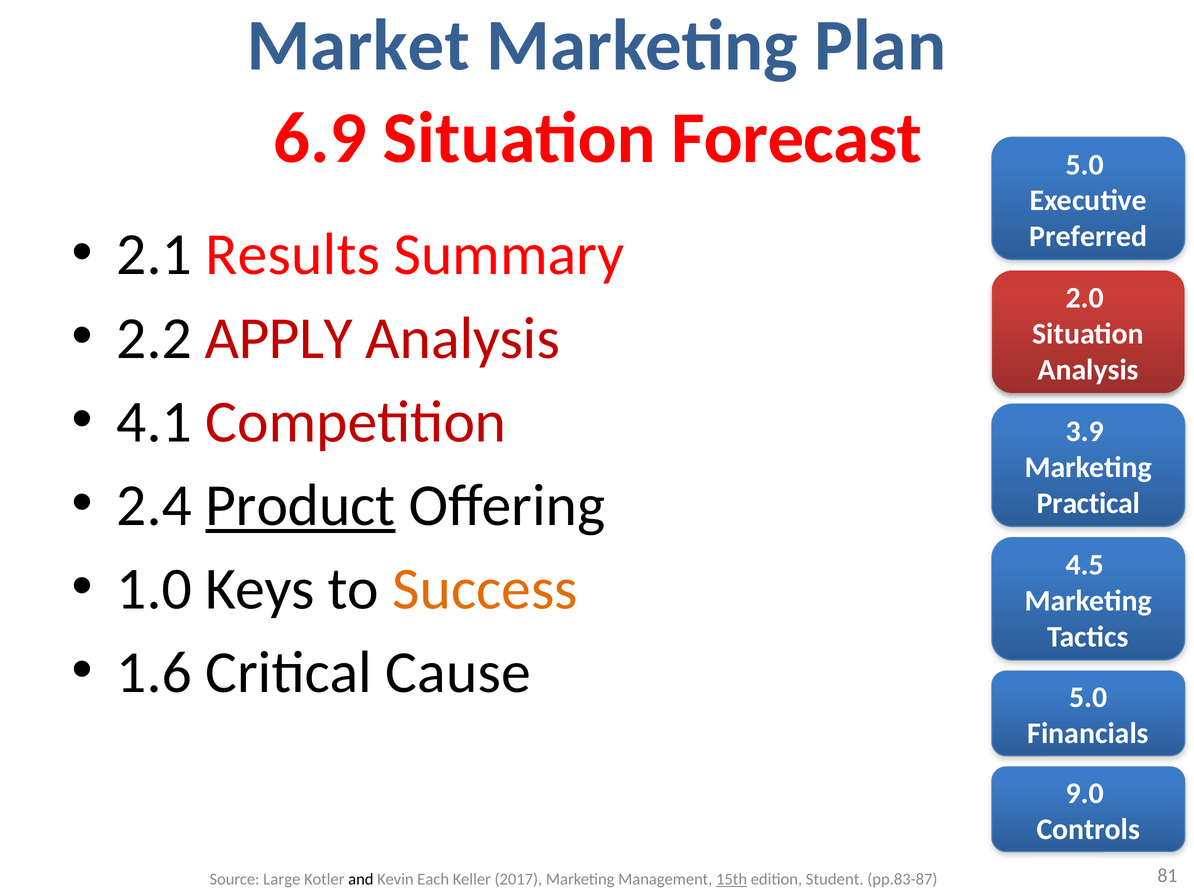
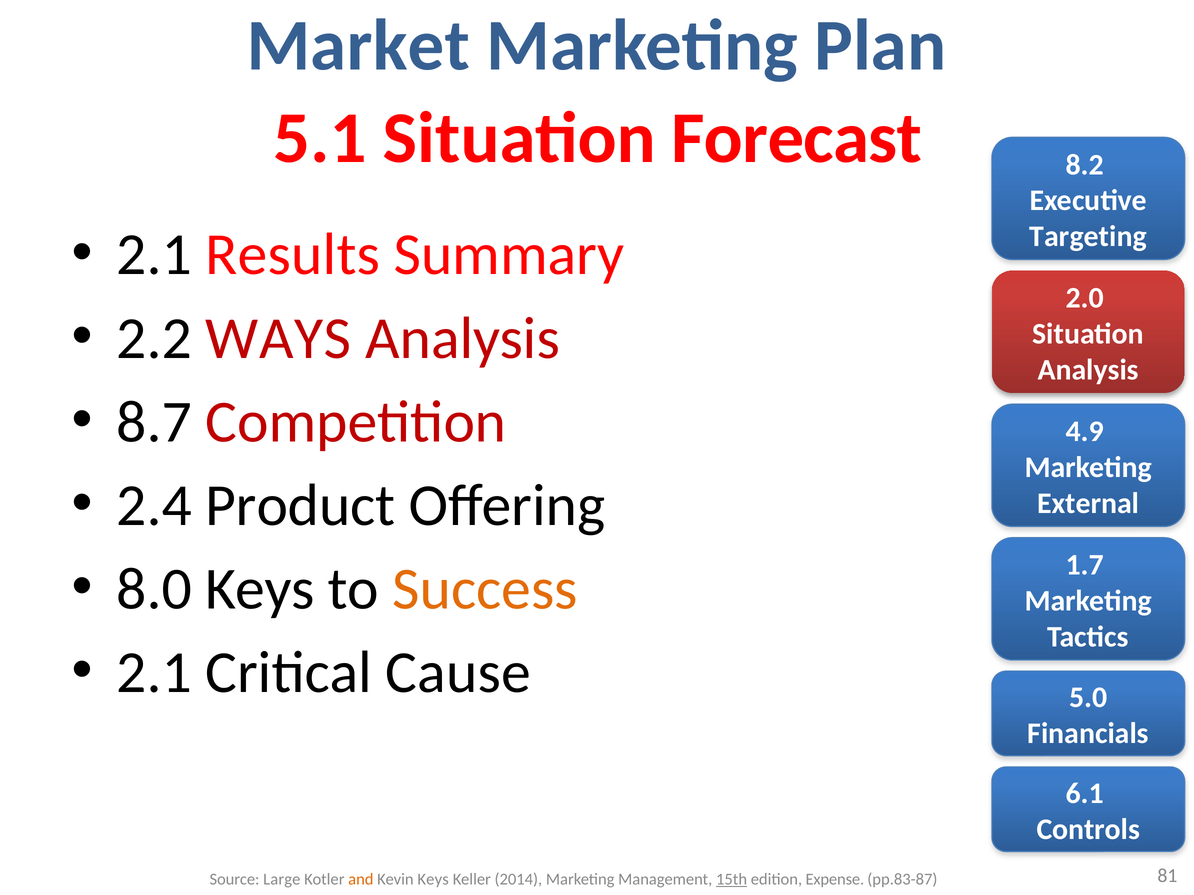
6.9: 6.9 -> 5.1
5.0 at (1085, 165): 5.0 -> 8.2
Preferred: Preferred -> Targeting
APPLY: APPLY -> WAYS
4.1: 4.1 -> 8.7
3.9: 3.9 -> 4.9
Product underline: present -> none
Practical: Practical -> External
4.5: 4.5 -> 1.7
1.0: 1.0 -> 8.0
1.6 at (154, 673): 1.6 -> 2.1
9.0: 9.0 -> 6.1
and colour: black -> orange
Kevin Each: Each -> Keys
2017: 2017 -> 2014
Student: Student -> Expense
